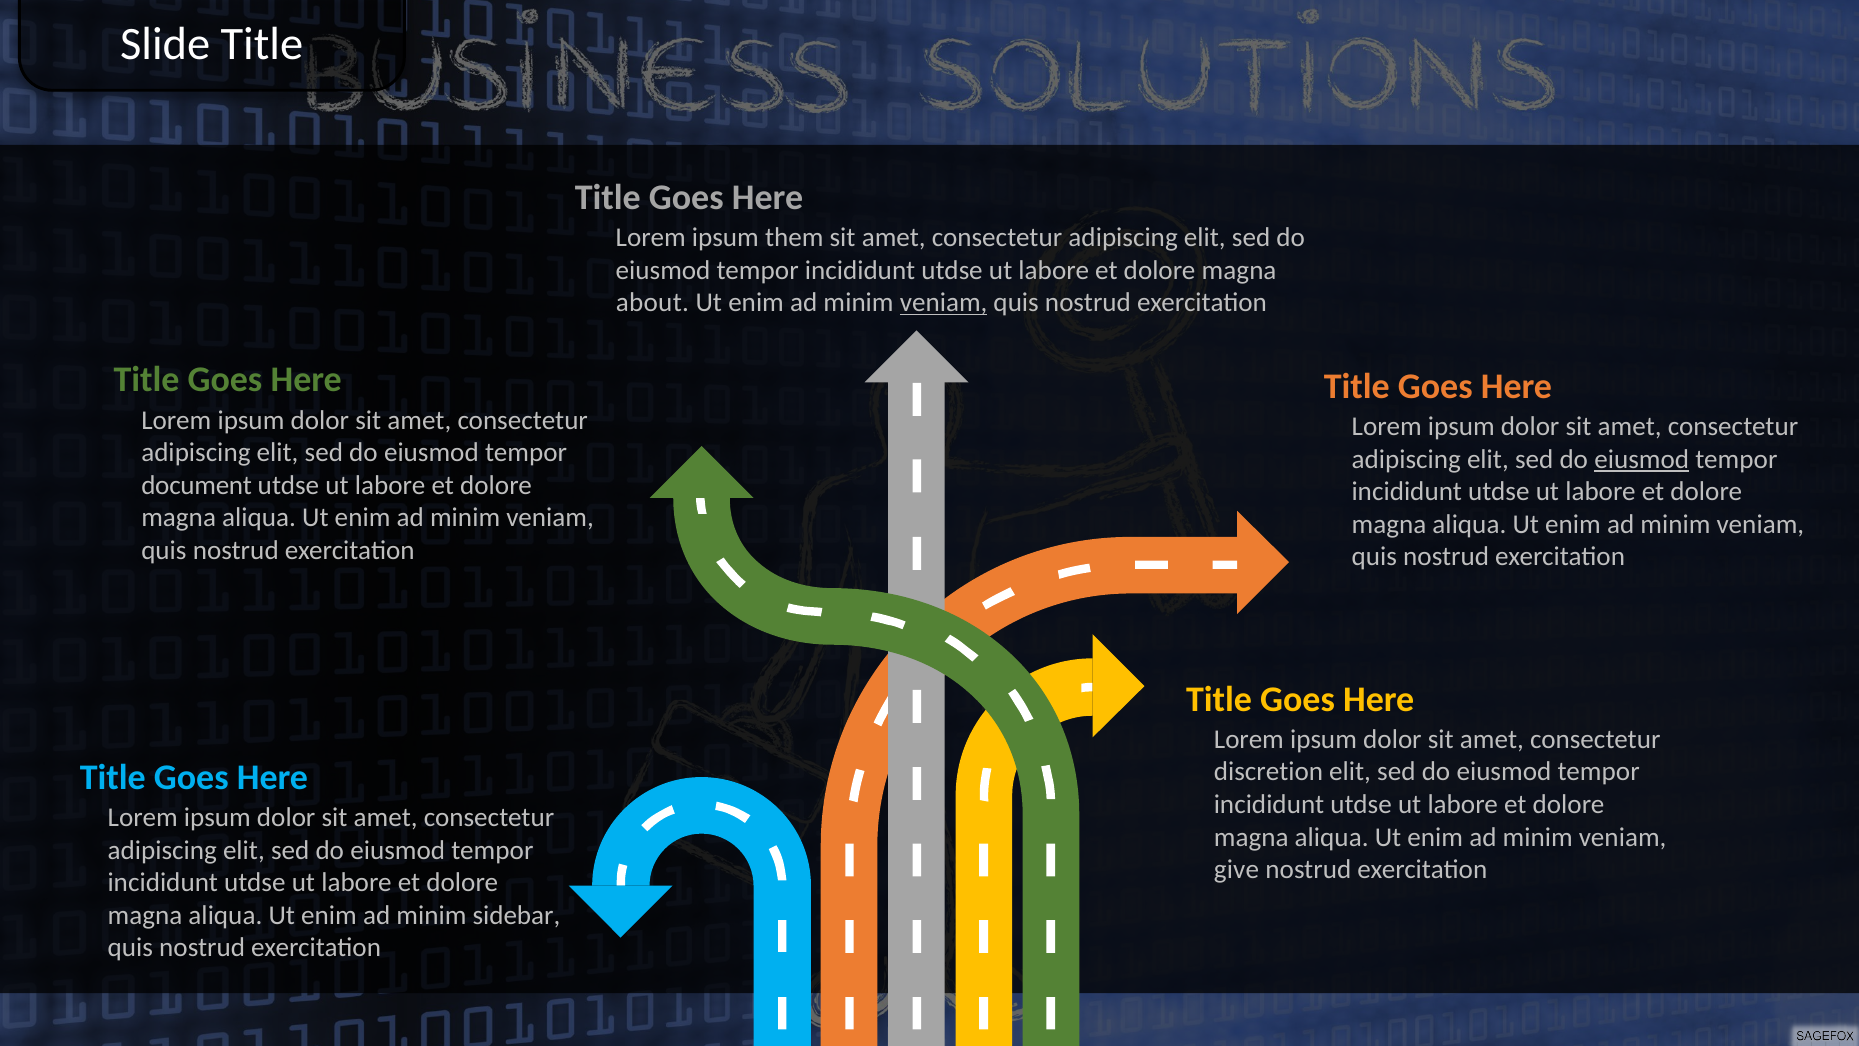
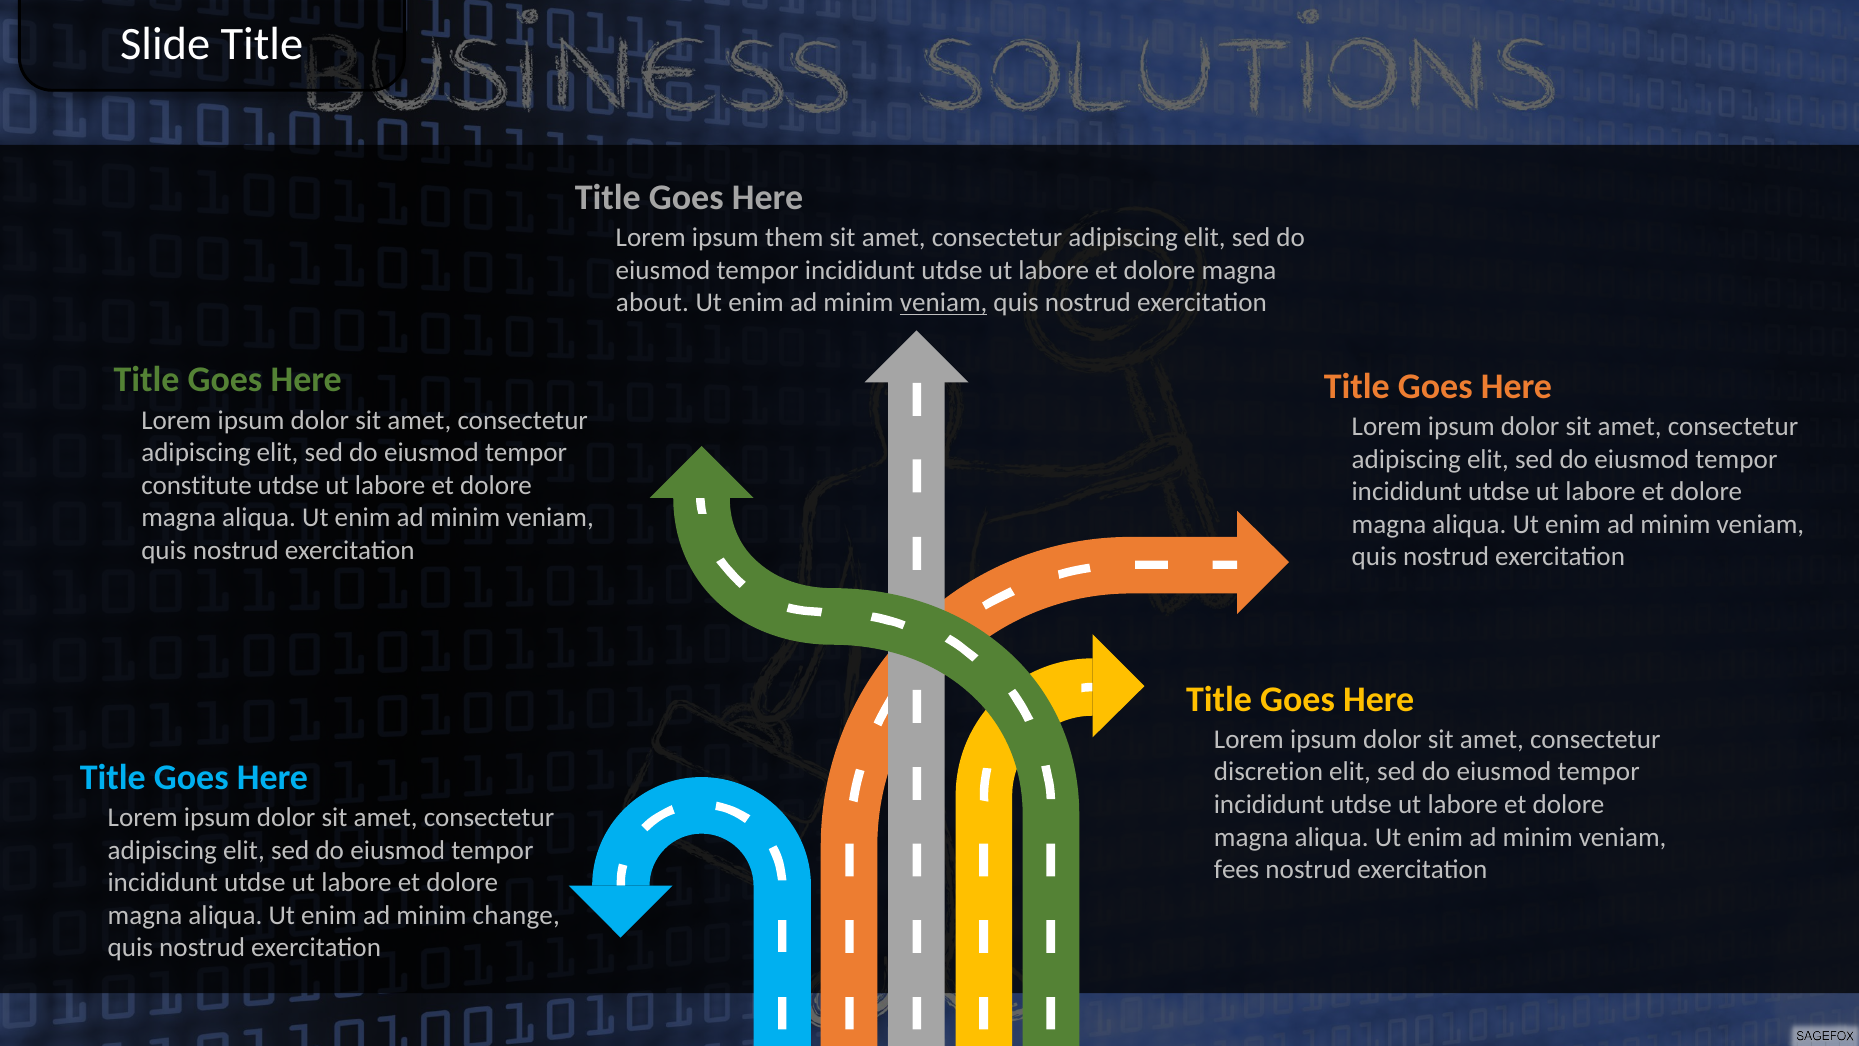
eiusmod at (1642, 459) underline: present -> none
document: document -> constitute
give: give -> fees
sidebar: sidebar -> change
